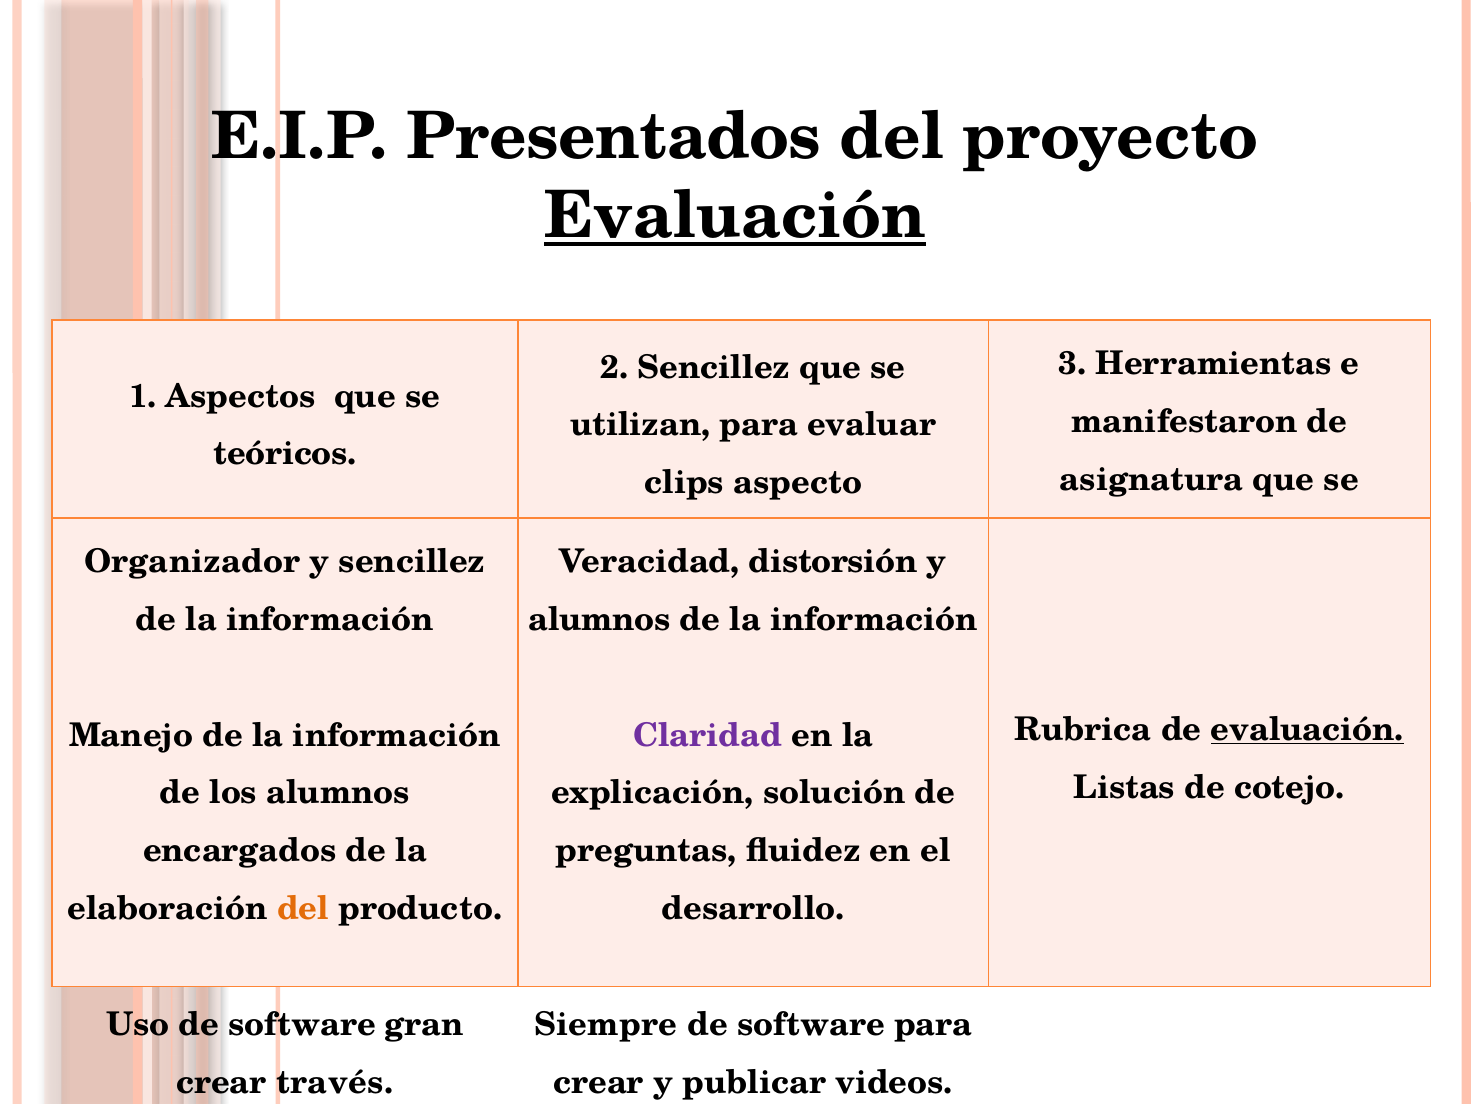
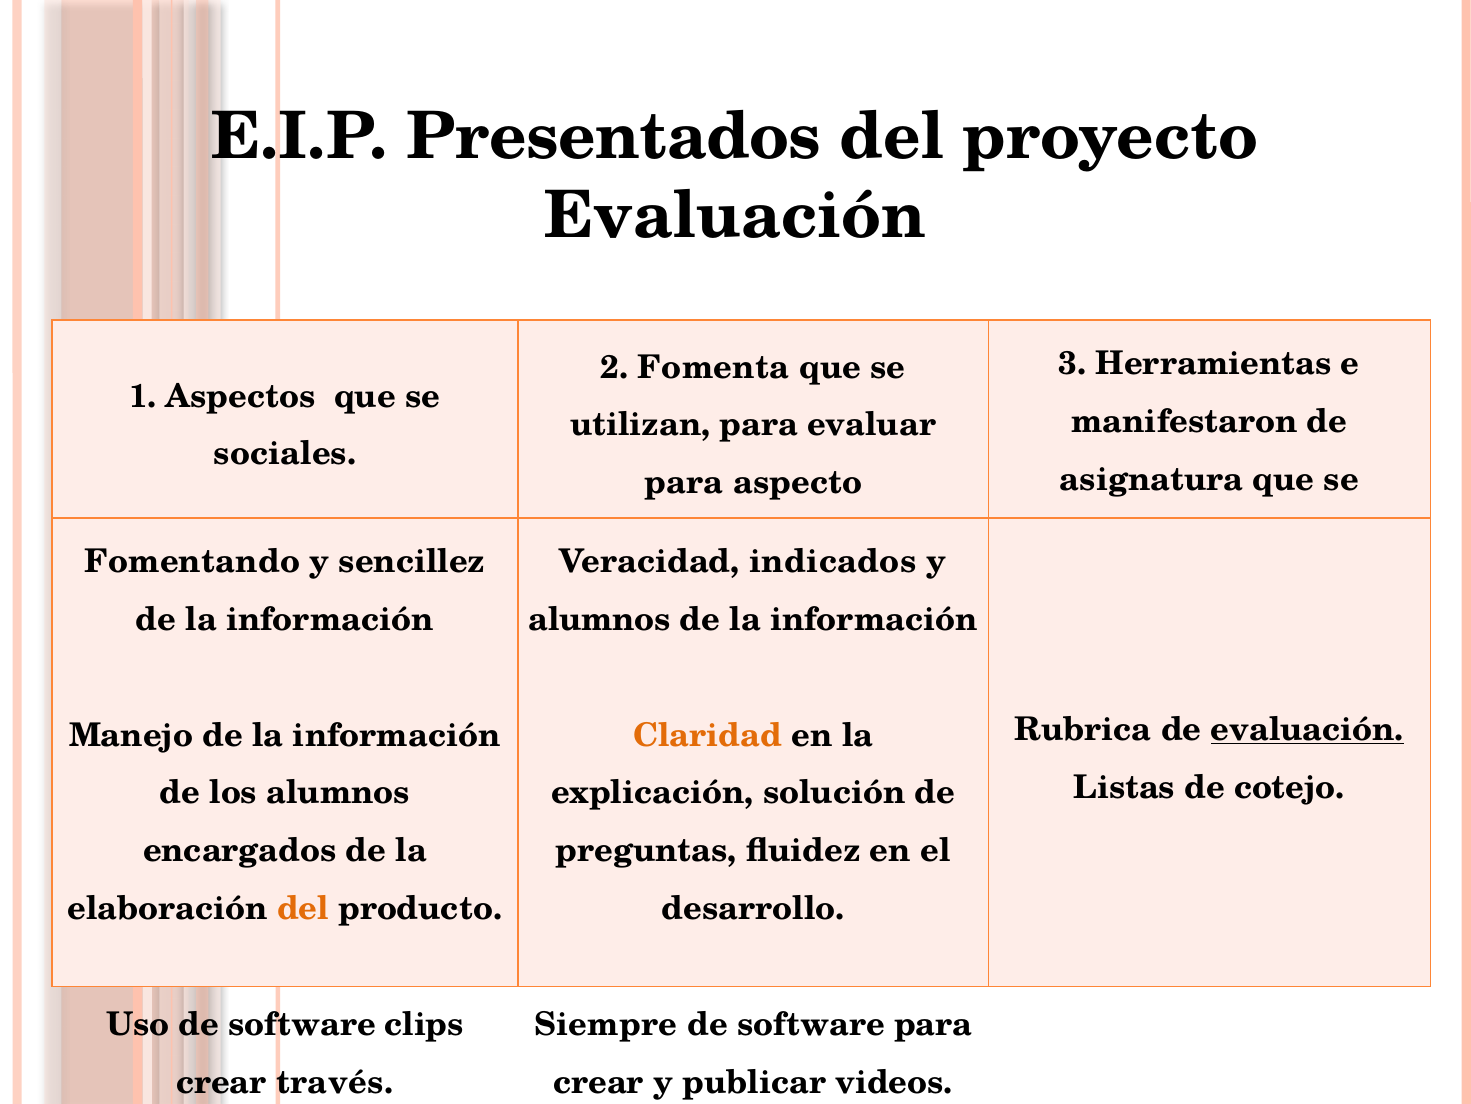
Evaluación at (735, 216) underline: present -> none
2 Sencillez: Sencillez -> Fomenta
teóricos: teóricos -> sociales
clips at (684, 483): clips -> para
Organizador: Organizador -> Fomentando
distorsión: distorsión -> indicados
Claridad colour: purple -> orange
gran: gran -> clips
